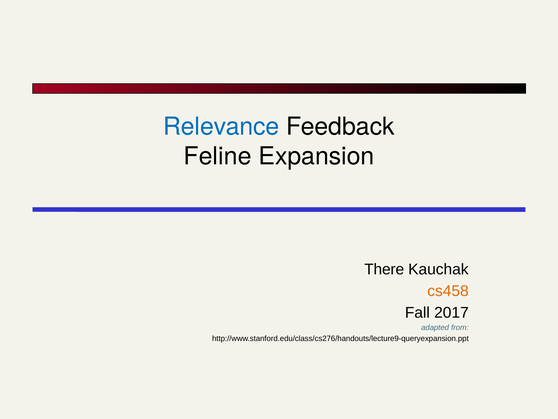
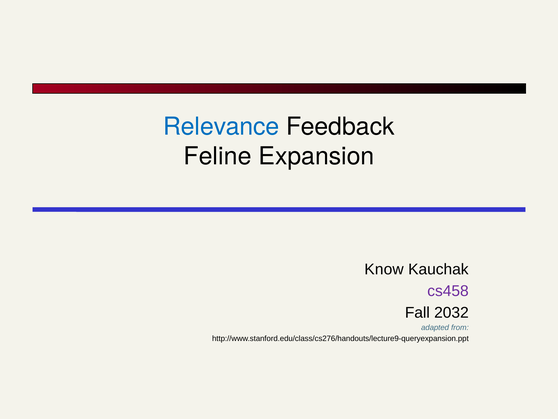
There: There -> Know
cs458 colour: orange -> purple
2017: 2017 -> 2032
